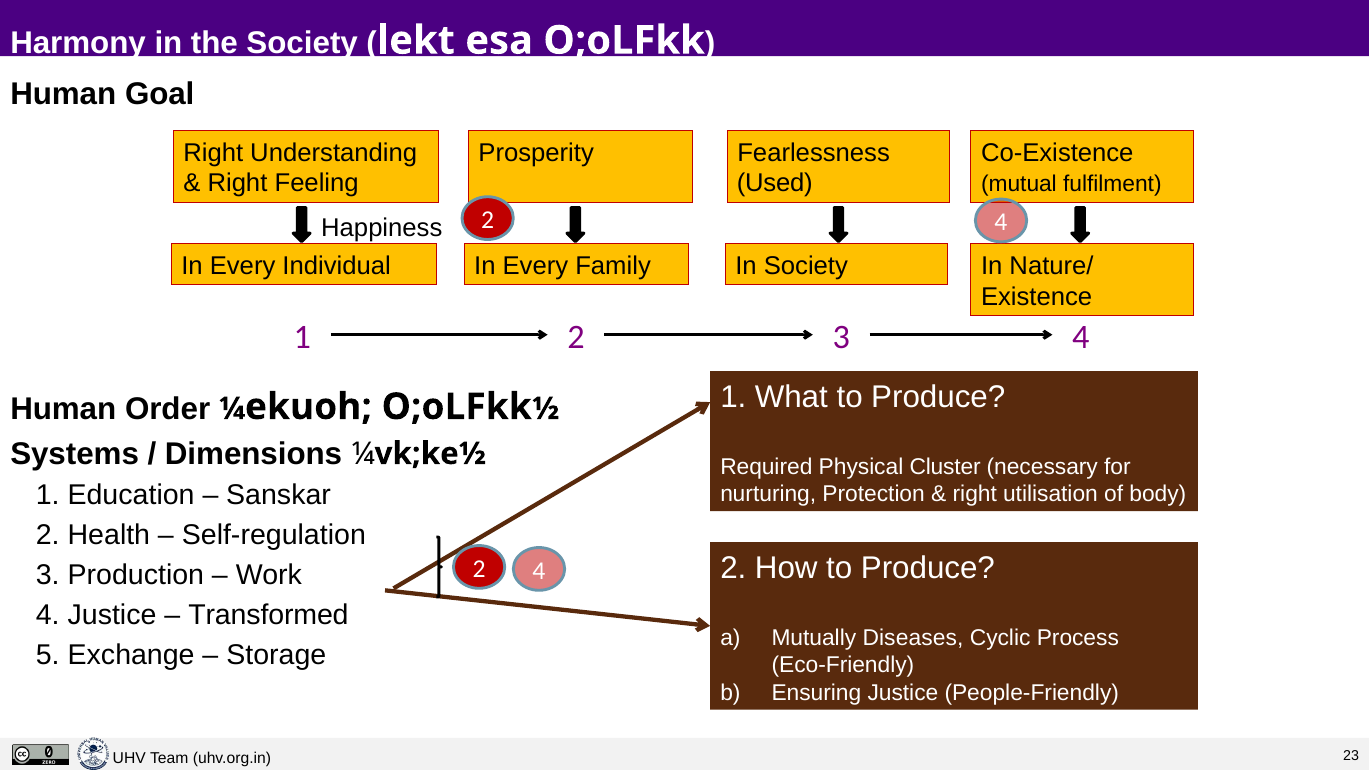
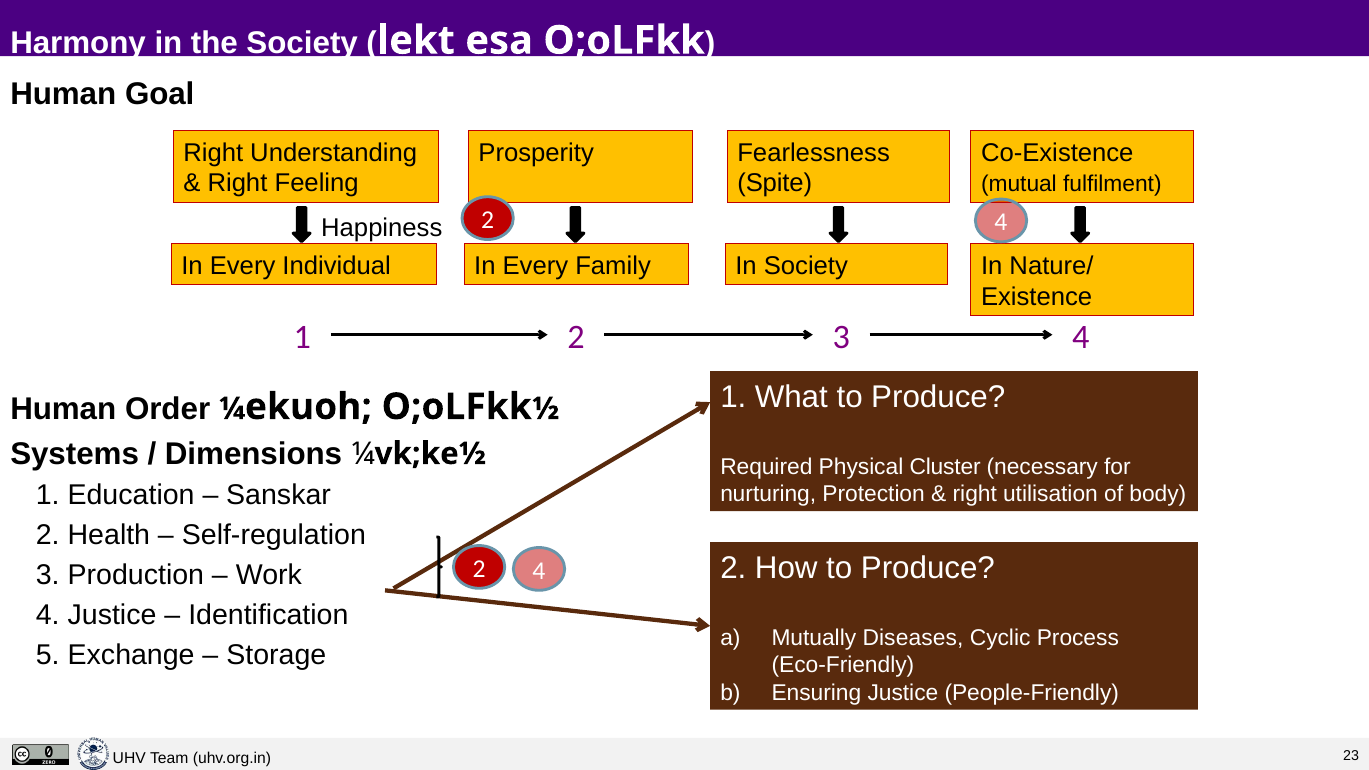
Used: Used -> Spite
Transformed: Transformed -> Identification
